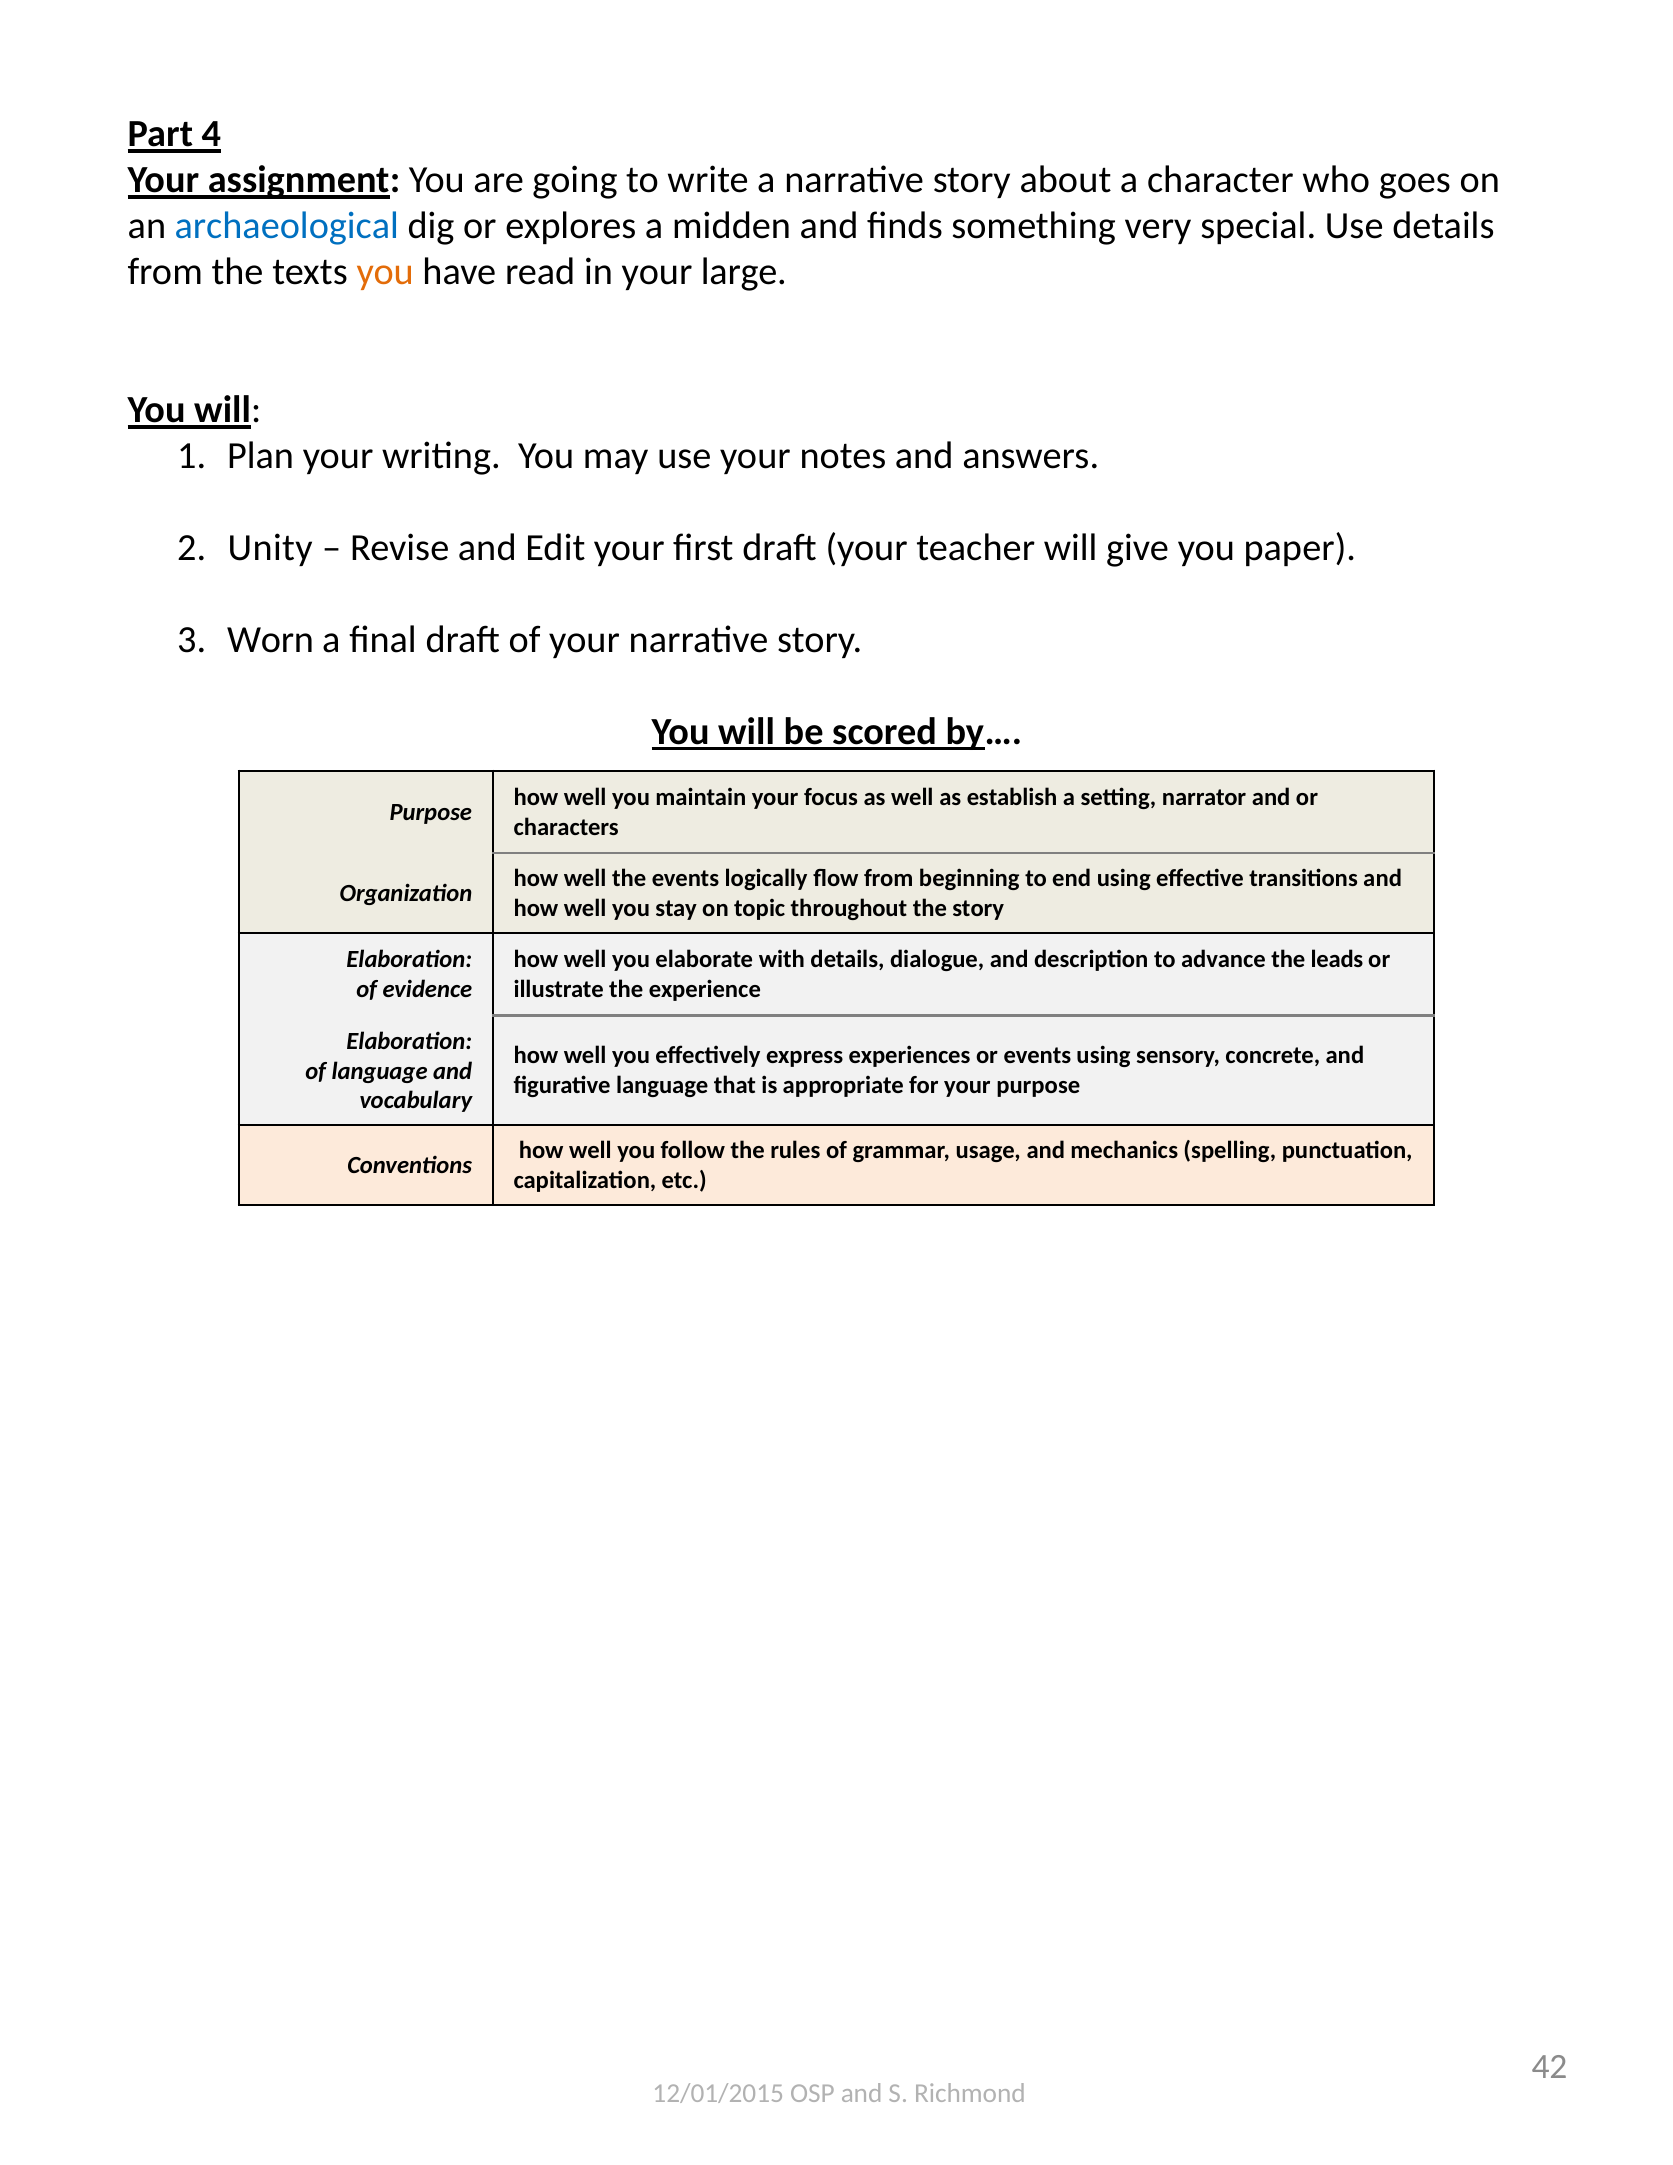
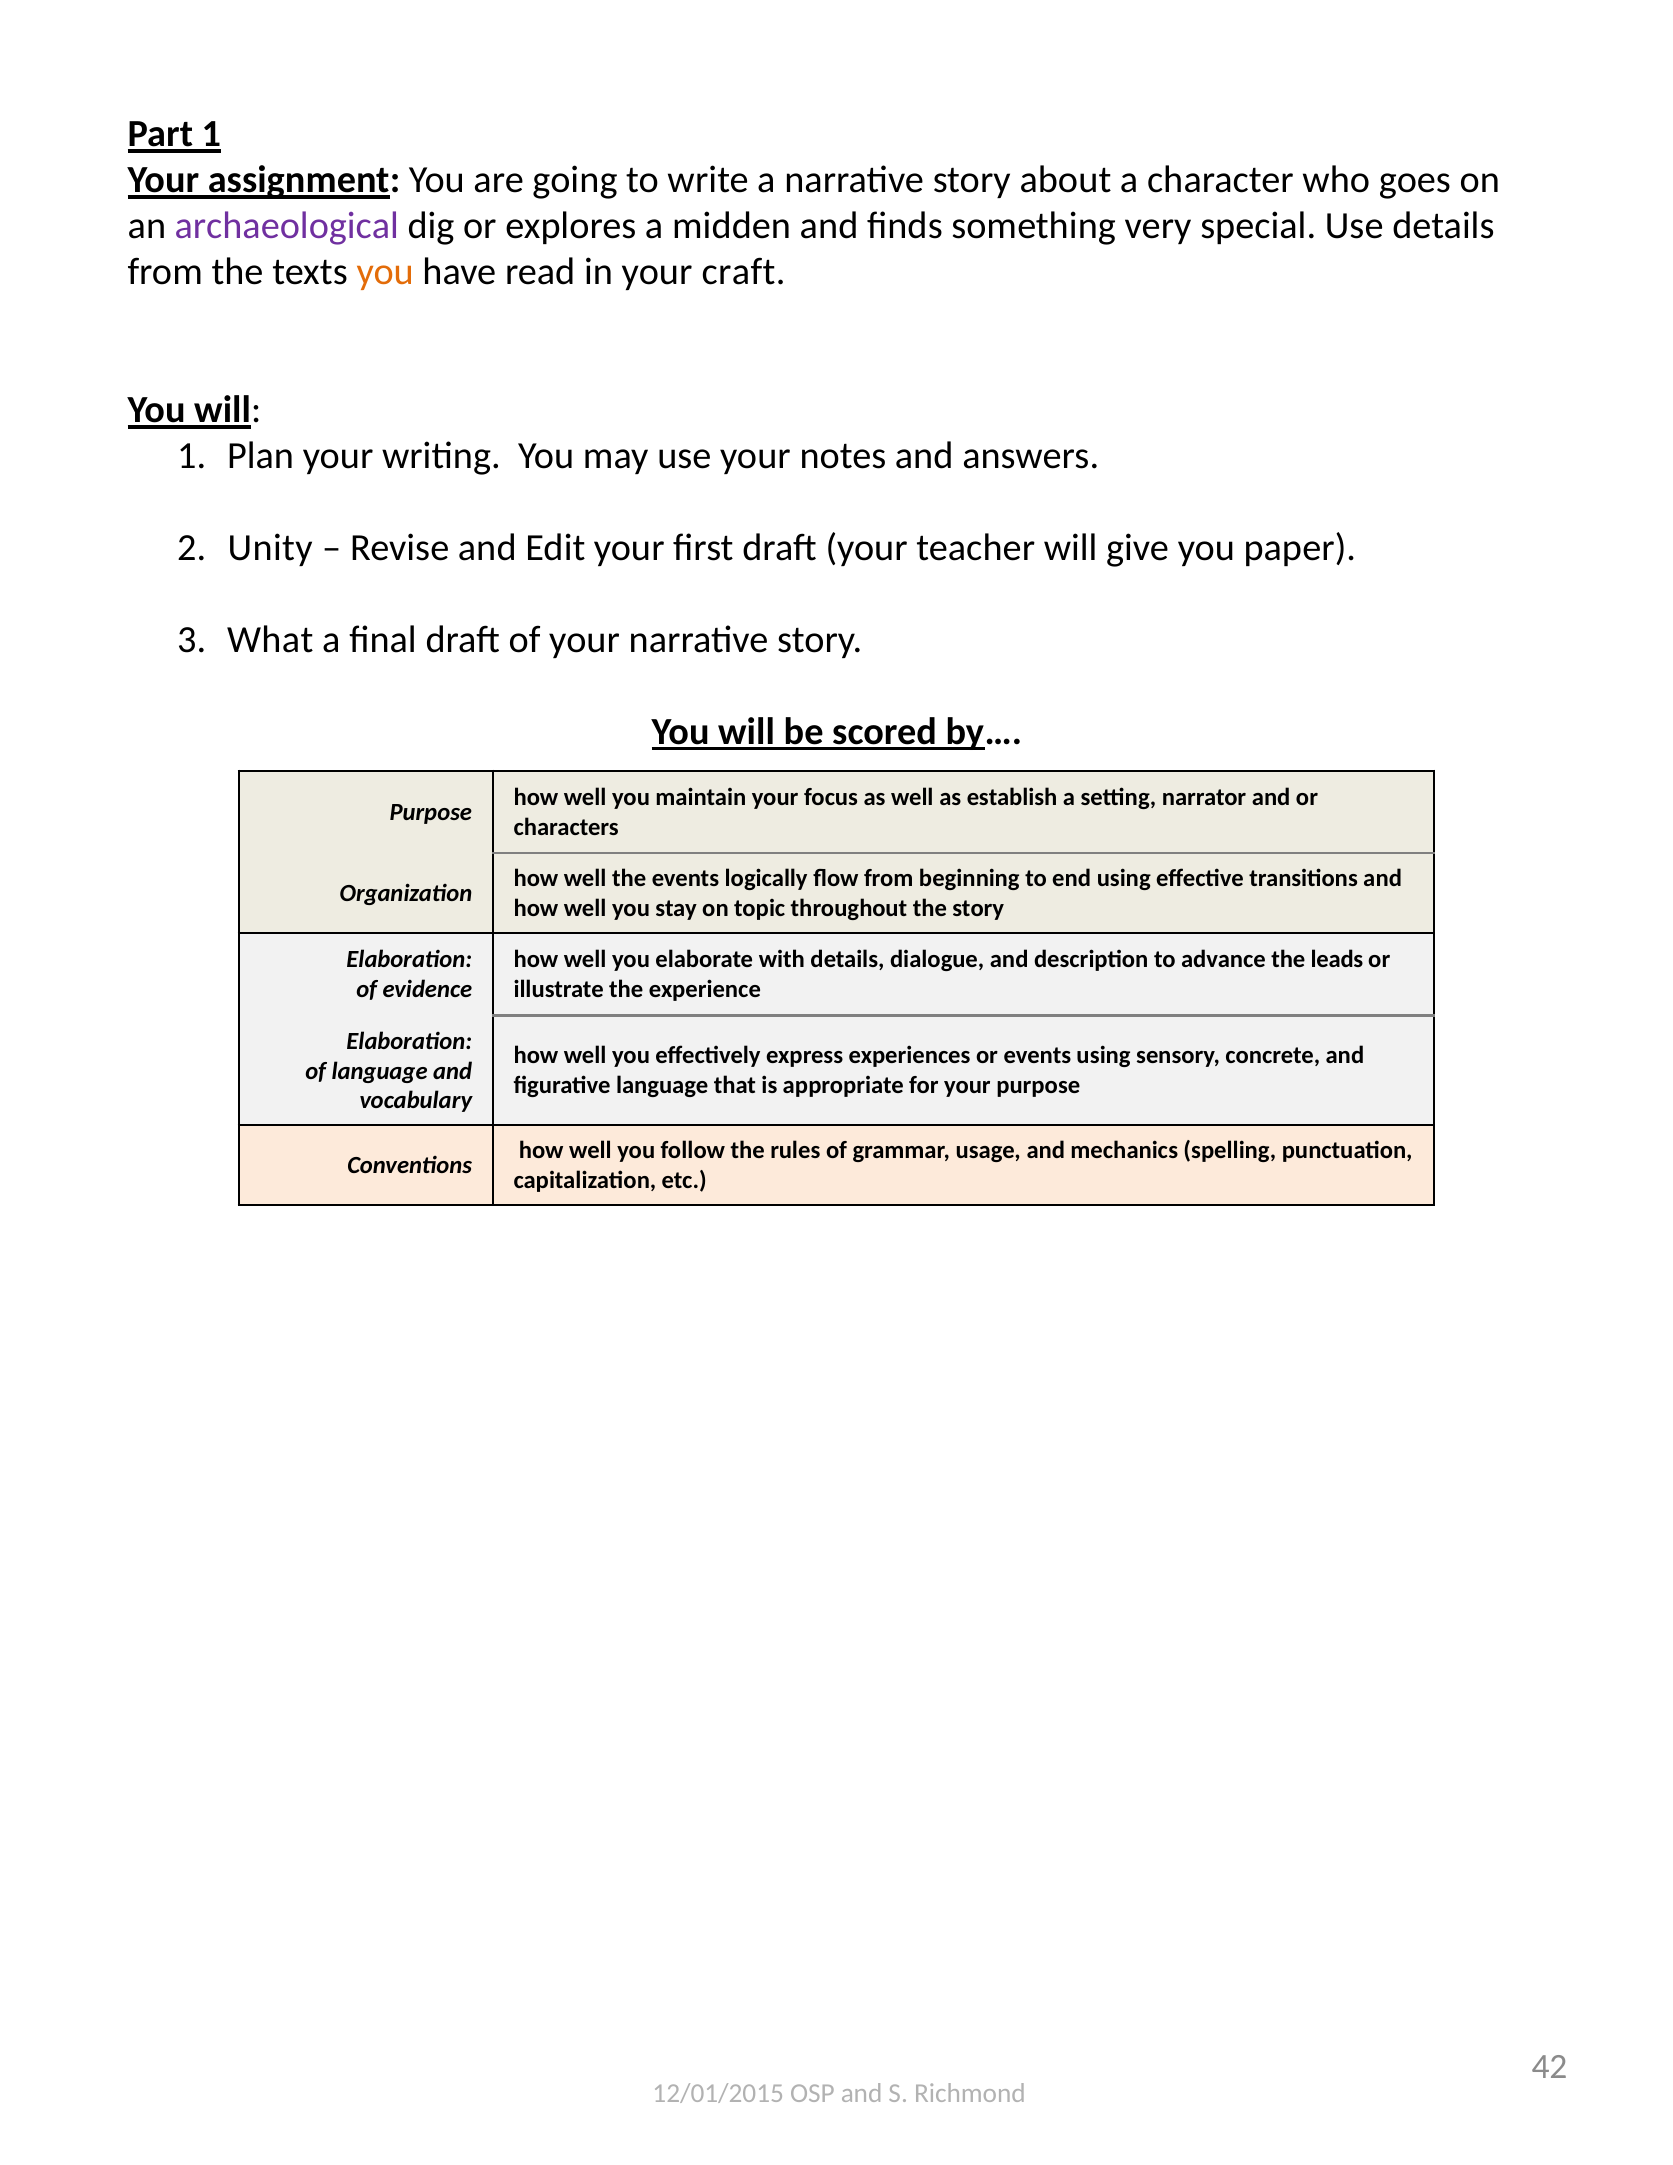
Part 4: 4 -> 1
archaeological colour: blue -> purple
large: large -> craft
Worn: Worn -> What
